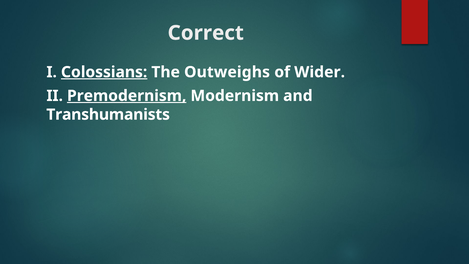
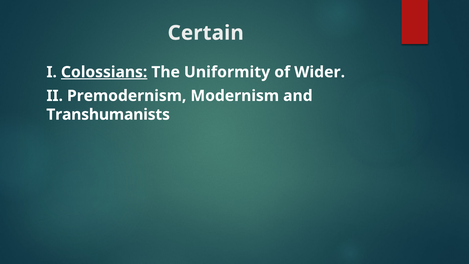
Correct: Correct -> Certain
Outweighs: Outweighs -> Uniformity
Premodernism underline: present -> none
